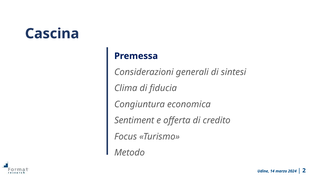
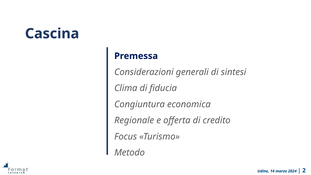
Sentiment: Sentiment -> Regionale
